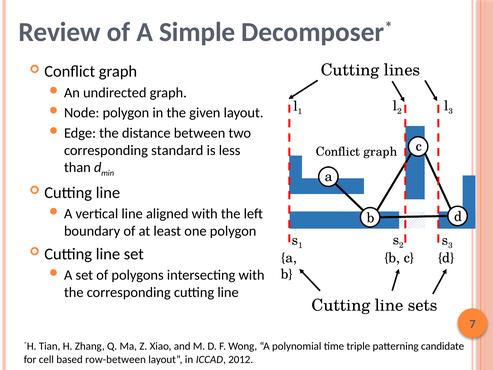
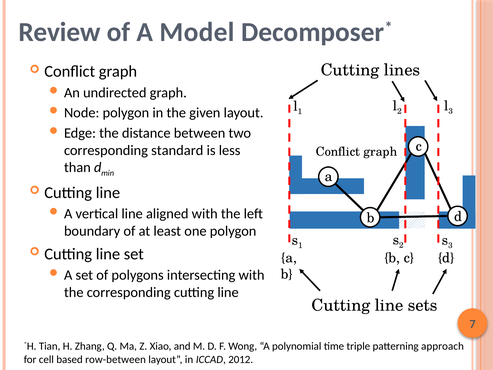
Simple: Simple -> Model
candidate: candidate -> approach
